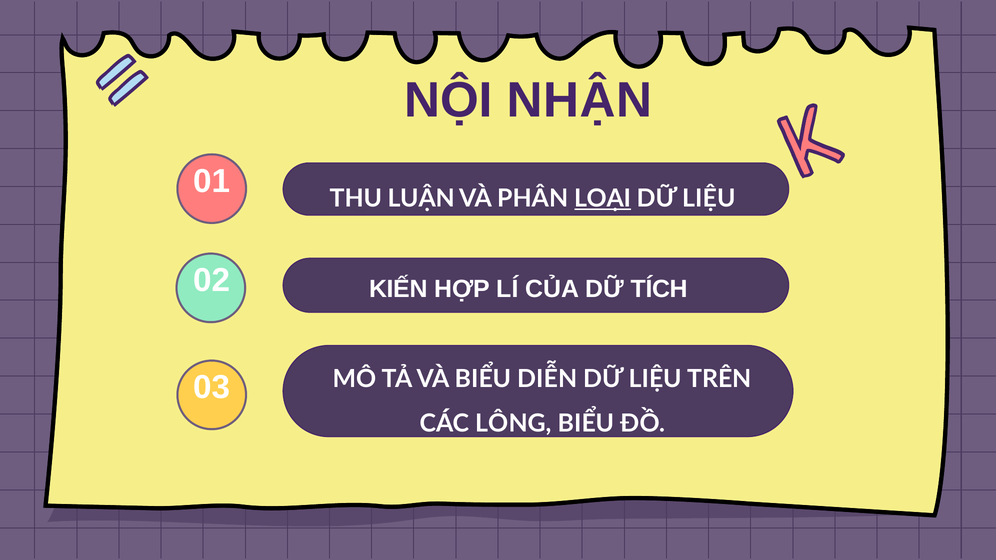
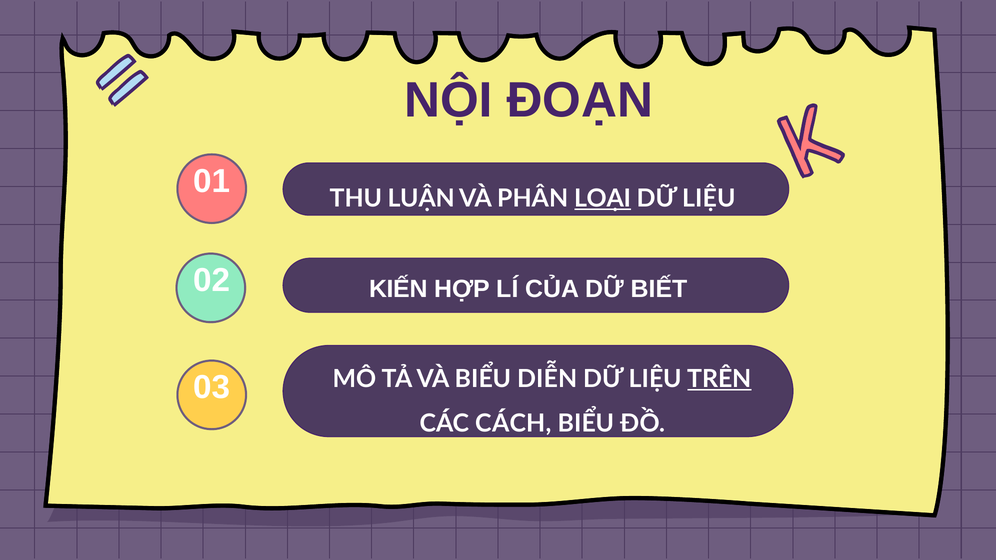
NHẬN: NHẬN -> ĐOẠN
TÍCH: TÍCH -> BIẾT
TRÊN underline: none -> present
LÔNG: LÔNG -> CÁCH
